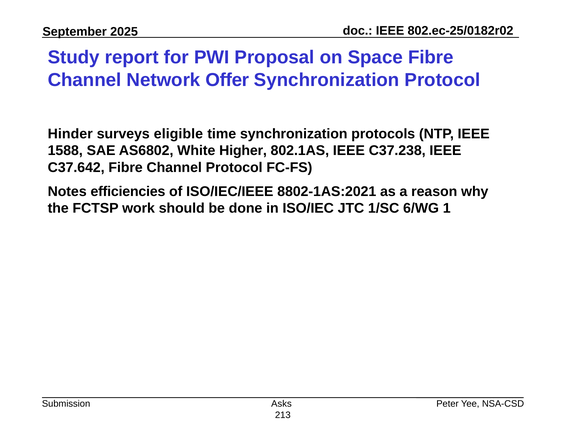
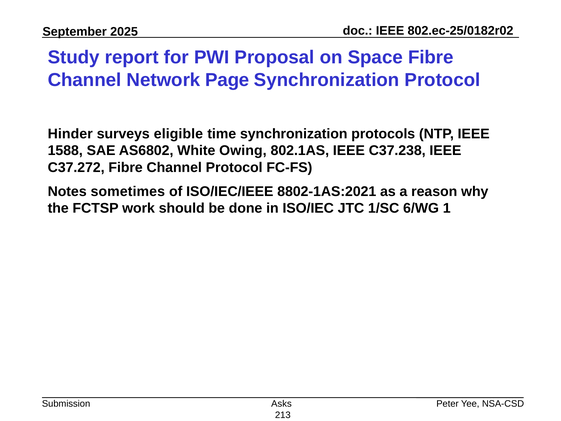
Offer: Offer -> Page
Higher: Higher -> Owing
C37.642: C37.642 -> C37.272
efficiencies: efficiencies -> sometimes
